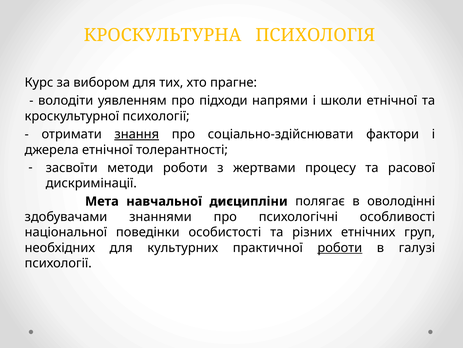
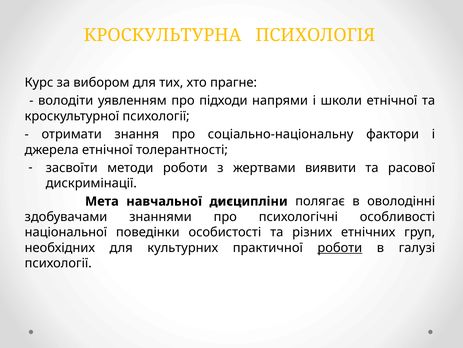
знання underline: present -> none
соціально-здійснювати: соціально-здійснювати -> соціально-національну
процесу: процесу -> виявити
